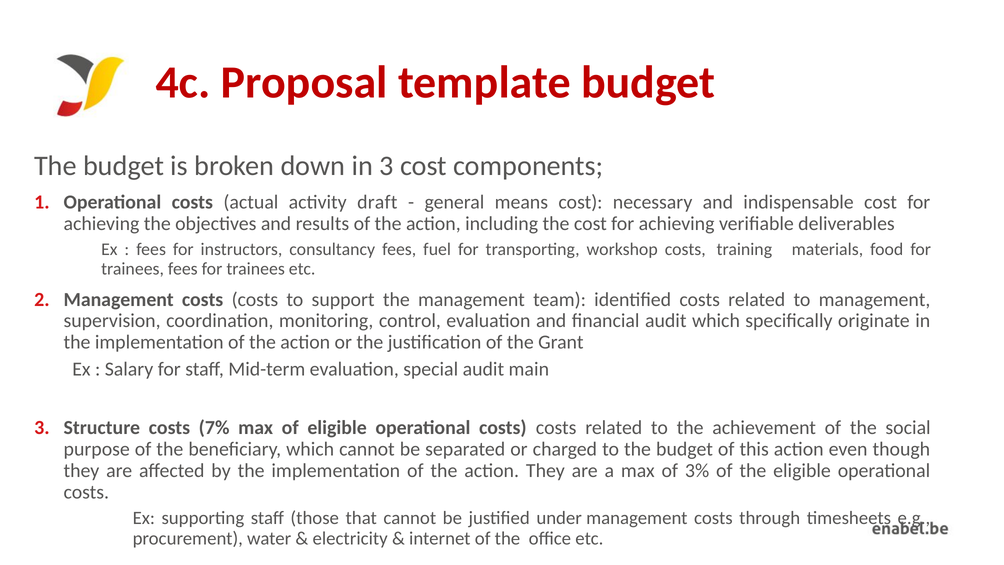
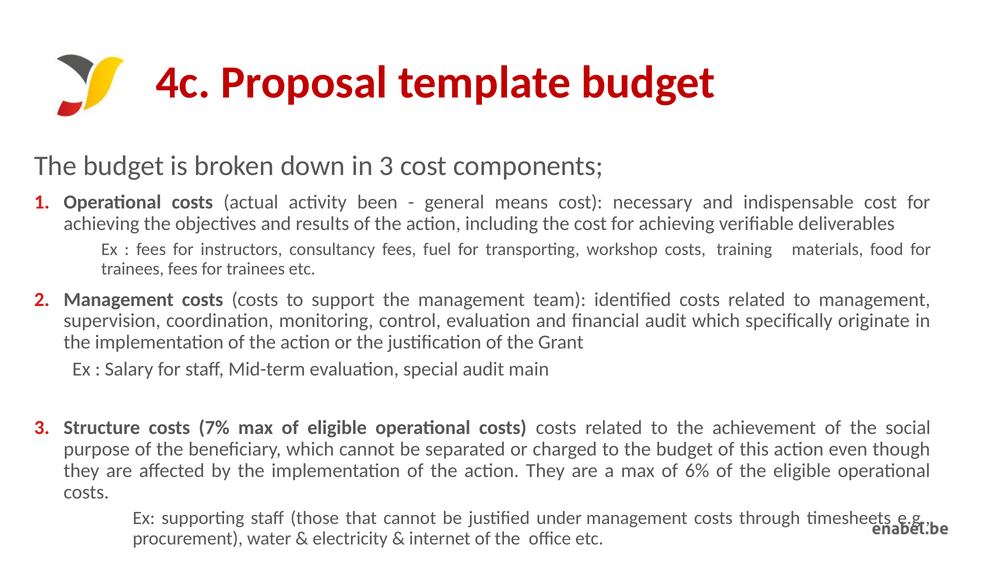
draft: draft -> been
3%: 3% -> 6%
